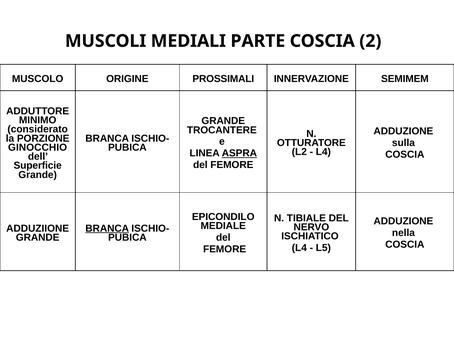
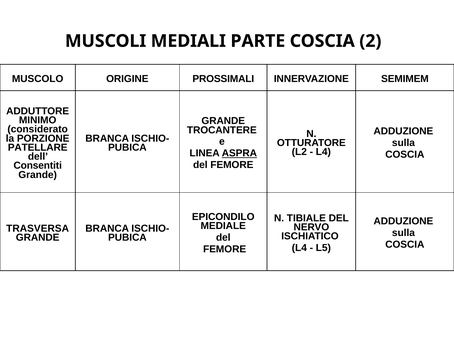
GINOCCHIO: GINOCCHIO -> PATELLARE
Superficie: Superficie -> Consentiti
ADDUZIIONE: ADDUZIIONE -> TRASVERSA
BRANCA at (107, 228) underline: present -> none
nella at (403, 233): nella -> sulla
